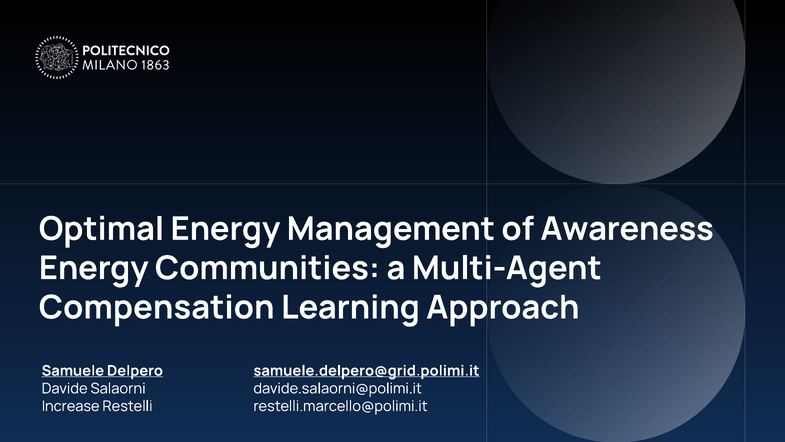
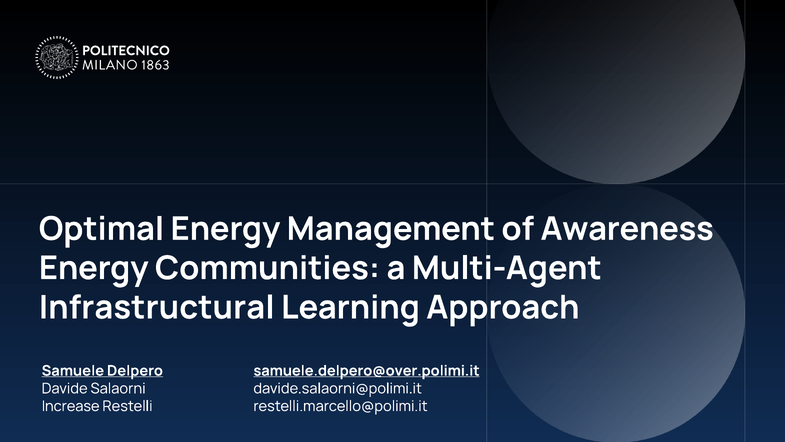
Compensation: Compensation -> Infrastructural
samuele.delpero@grid.polimi.it: samuele.delpero@grid.polimi.it -> samuele.delpero@over.polimi.it
